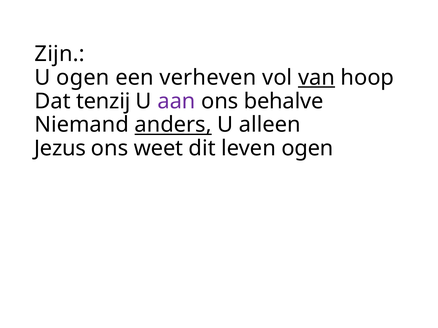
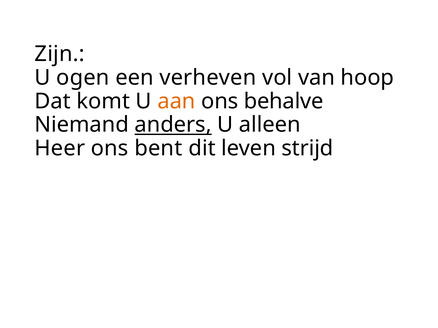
van underline: present -> none
tenzij: tenzij -> komt
aan colour: purple -> orange
Jezus: Jezus -> Heer
weet: weet -> bent
leven ogen: ogen -> strijd
